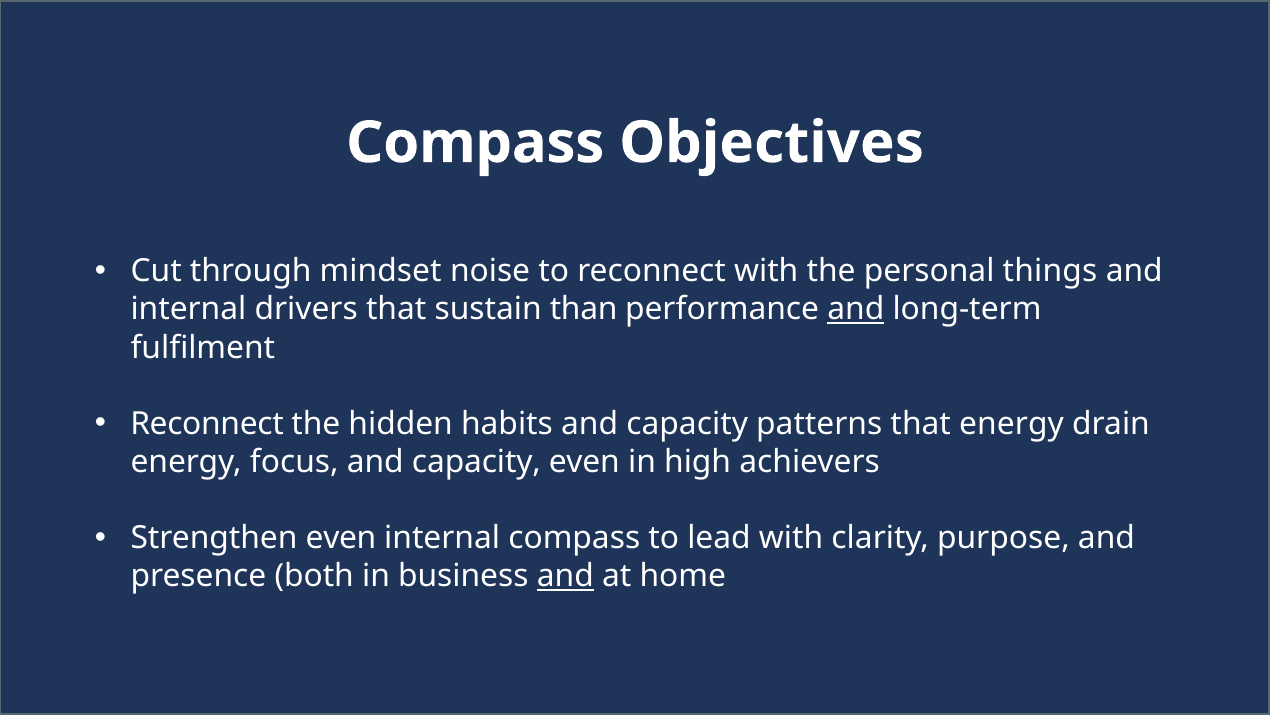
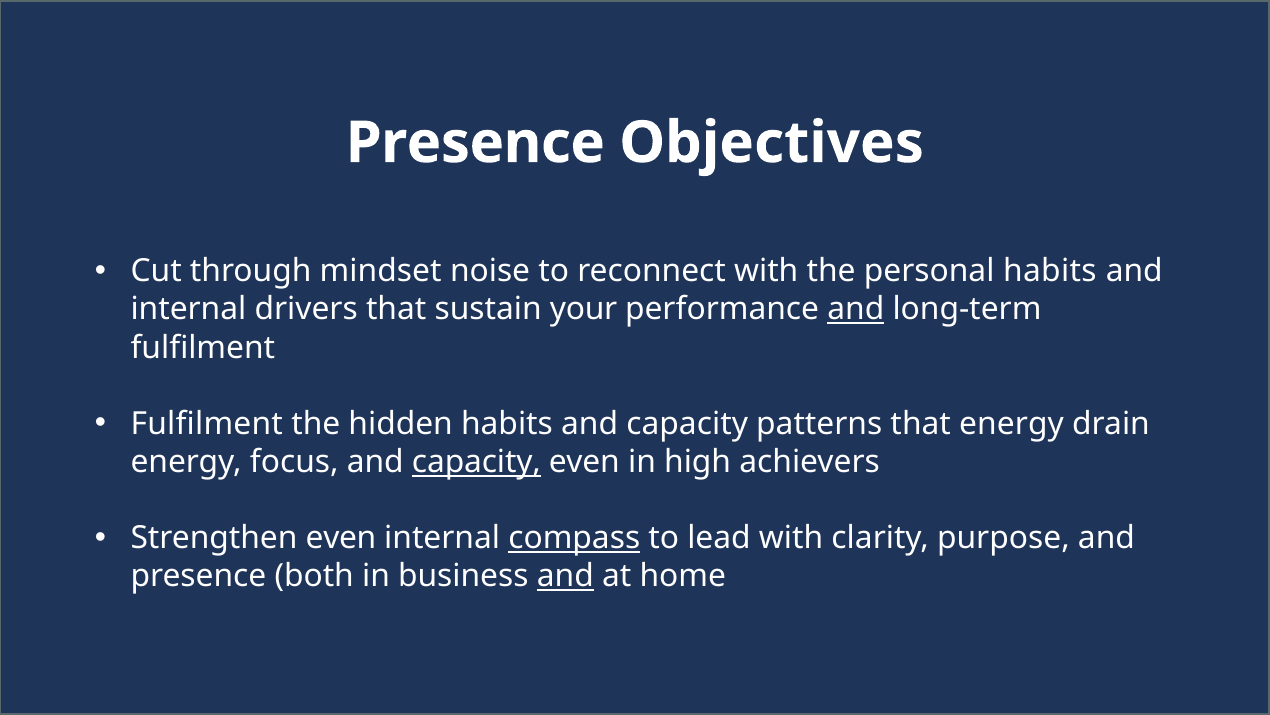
Compass at (475, 143): Compass -> Presence
personal things: things -> habits
than: than -> your
Reconnect at (207, 424): Reconnect -> Fulfilment
capacity at (476, 462) underline: none -> present
compass at (574, 538) underline: none -> present
